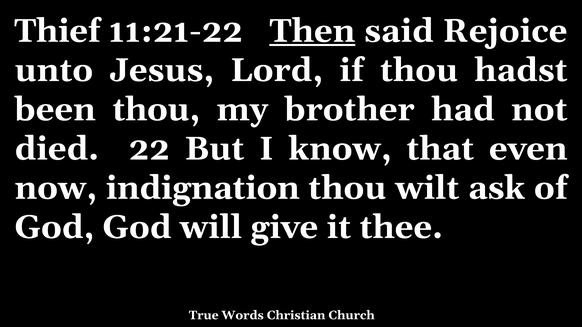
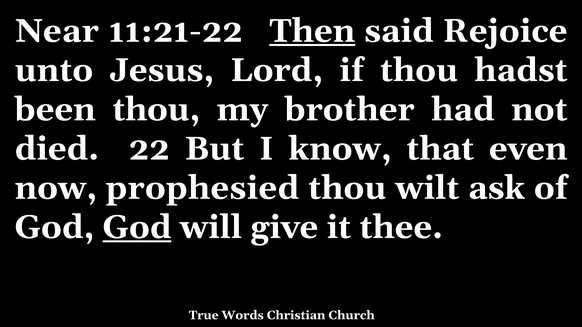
Thief: Thief -> Near
indignation: indignation -> prophesied
God at (137, 227) underline: none -> present
